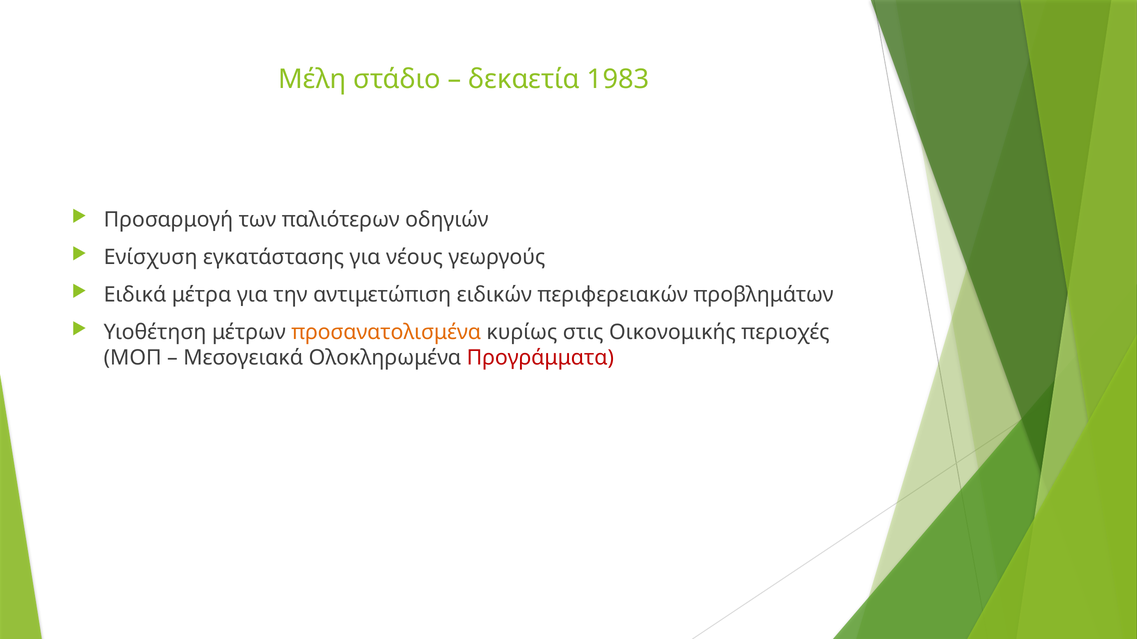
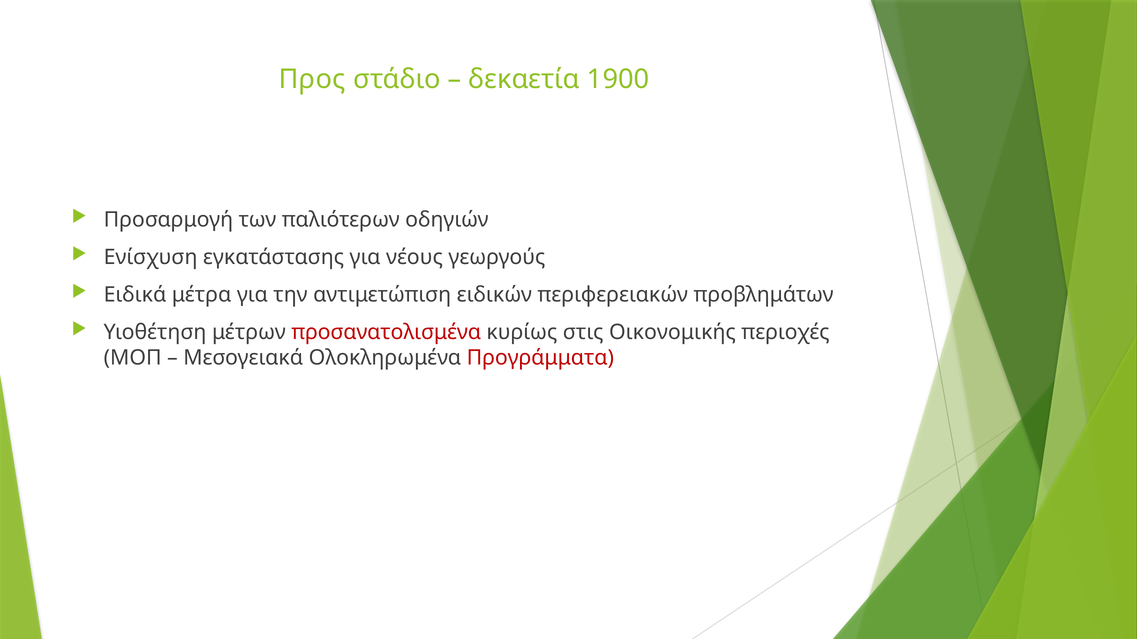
Μέλη: Μέλη -> Προς
1983: 1983 -> 1900
προσανατολισμένα colour: orange -> red
